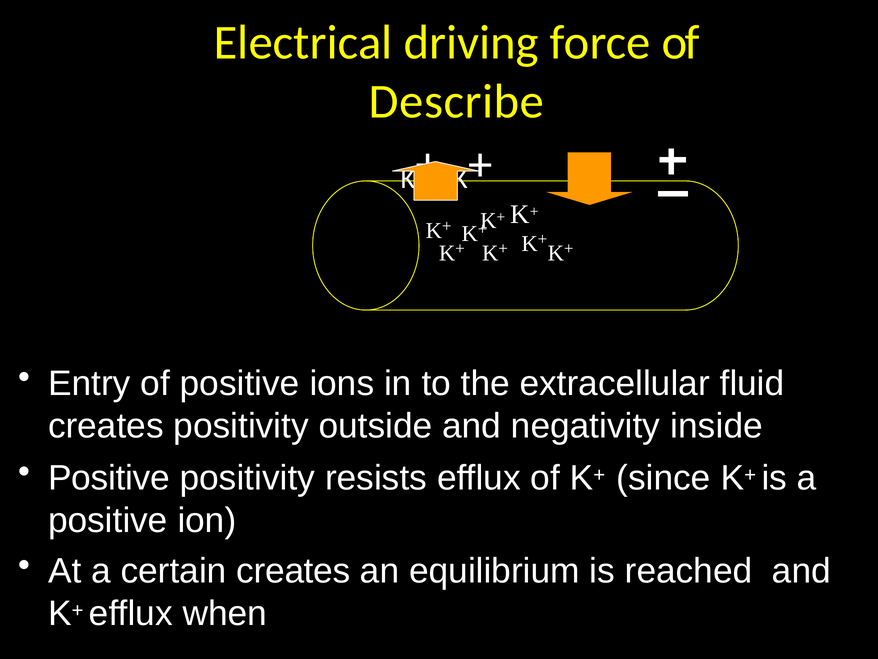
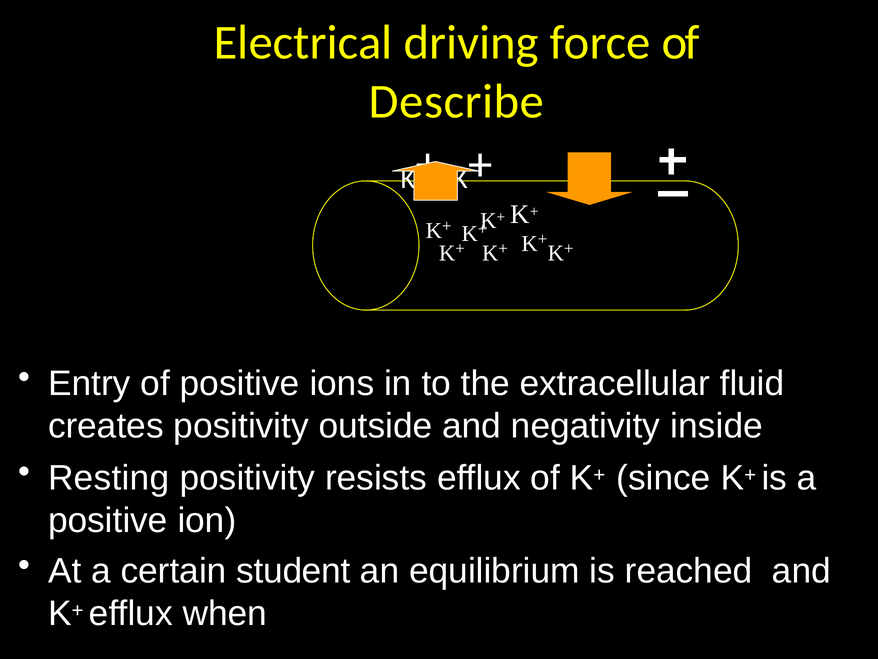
Positive at (109, 478): Positive -> Resting
certain creates: creates -> student
